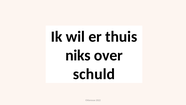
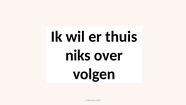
schuld: schuld -> volgen
